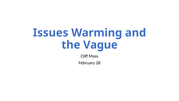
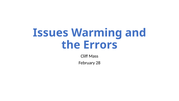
Vague: Vague -> Errors
